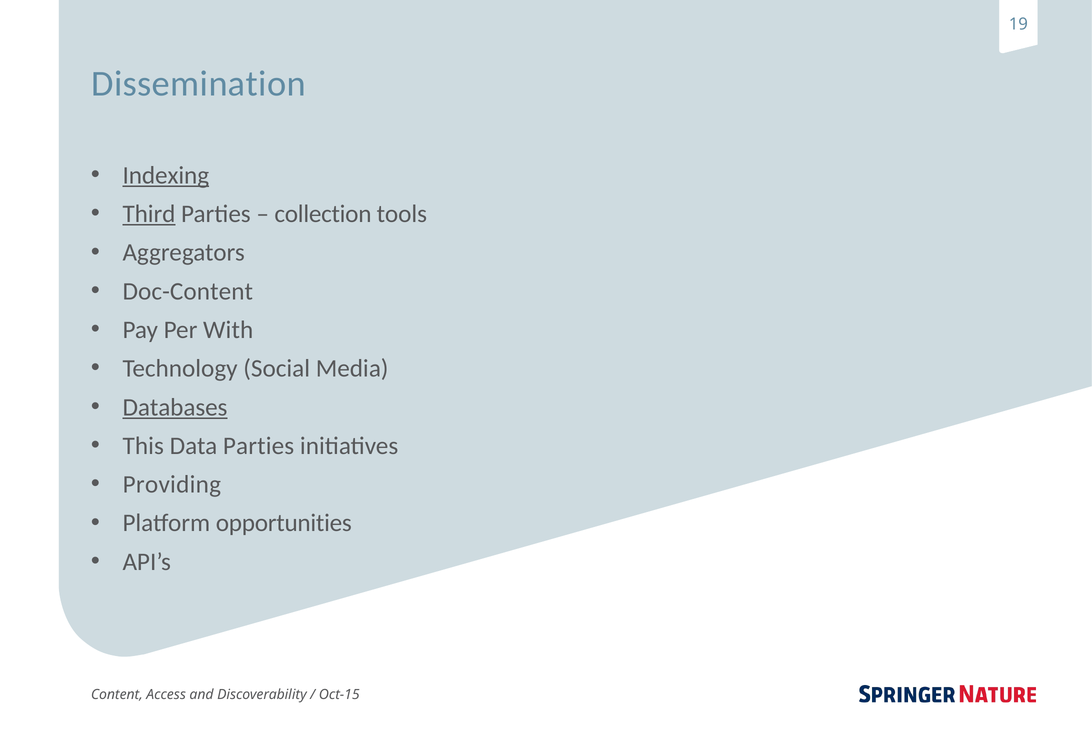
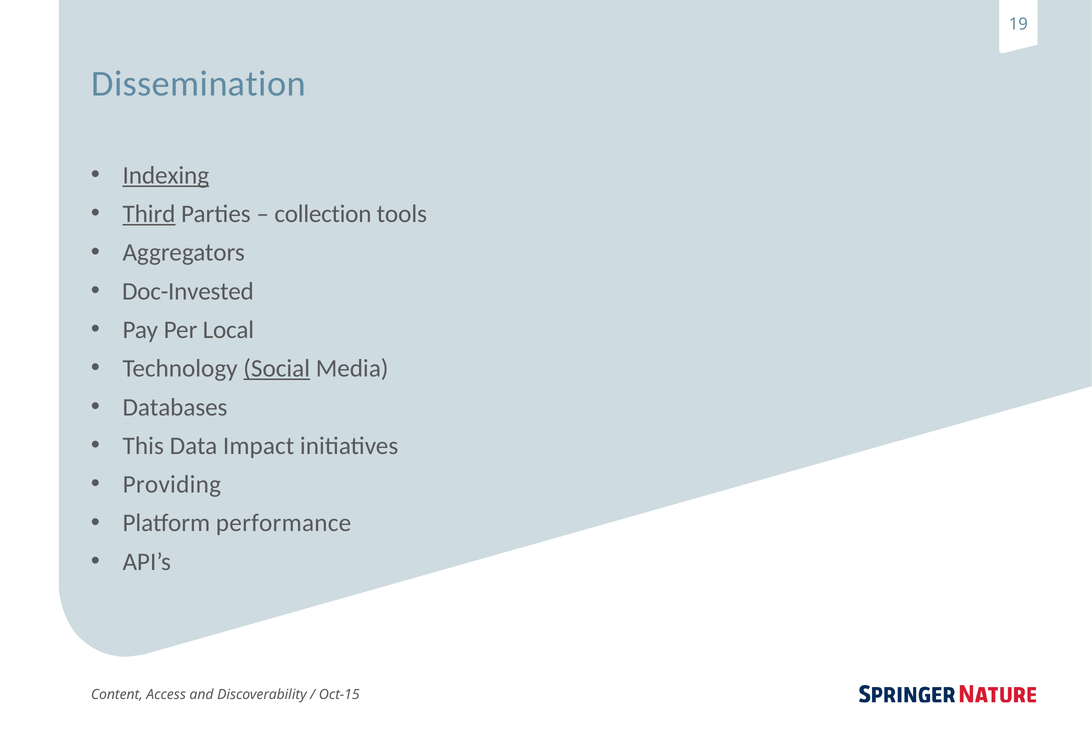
Doc-Content: Doc-Content -> Doc-Invested
With: With -> Local
Social underline: none -> present
Databases underline: present -> none
Data Parties: Parties -> Impact
opportunities: opportunities -> performance
